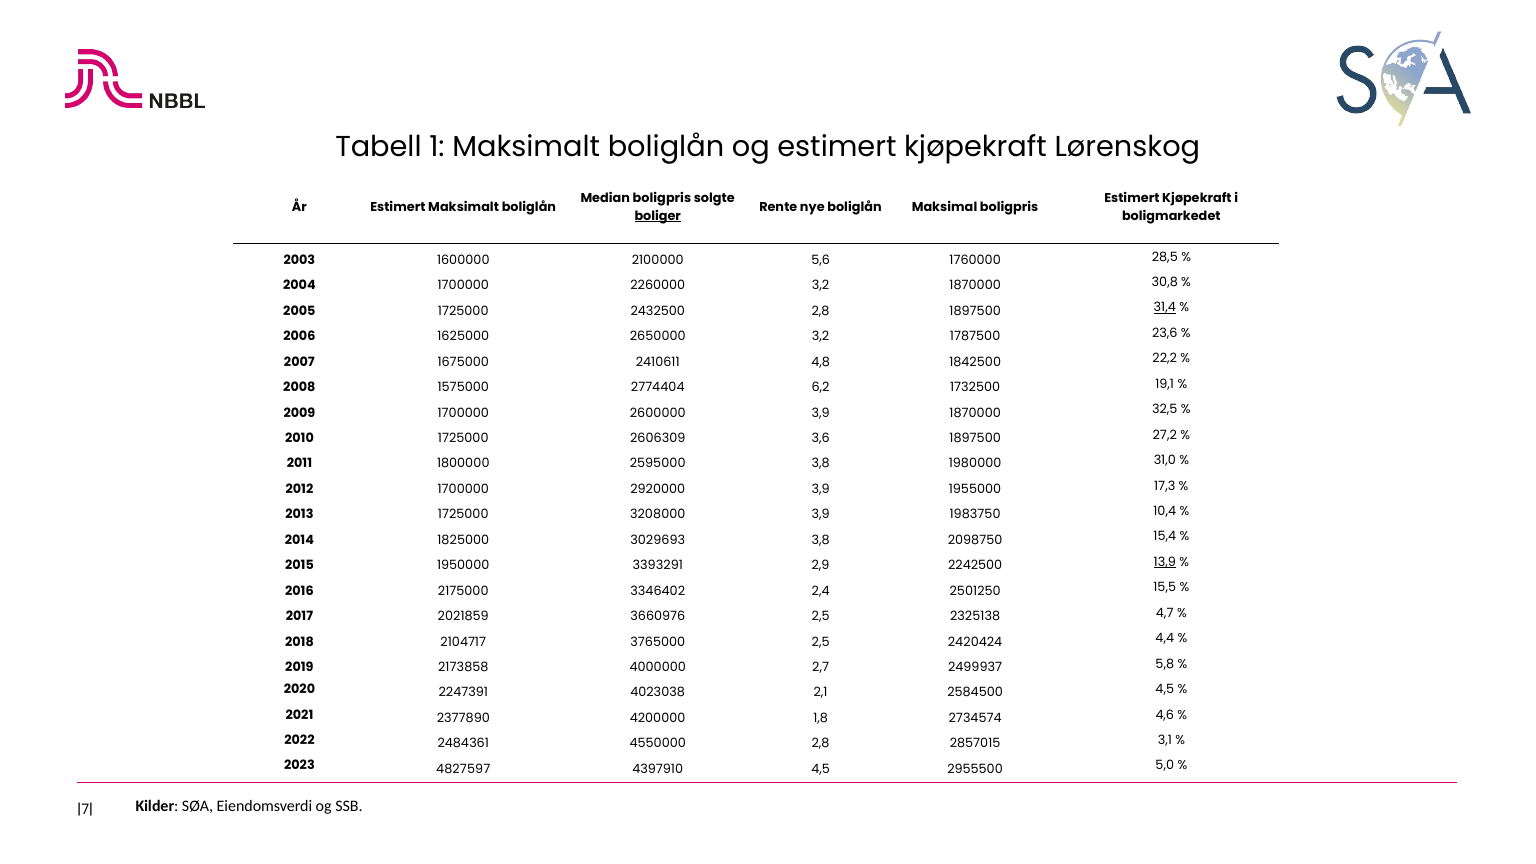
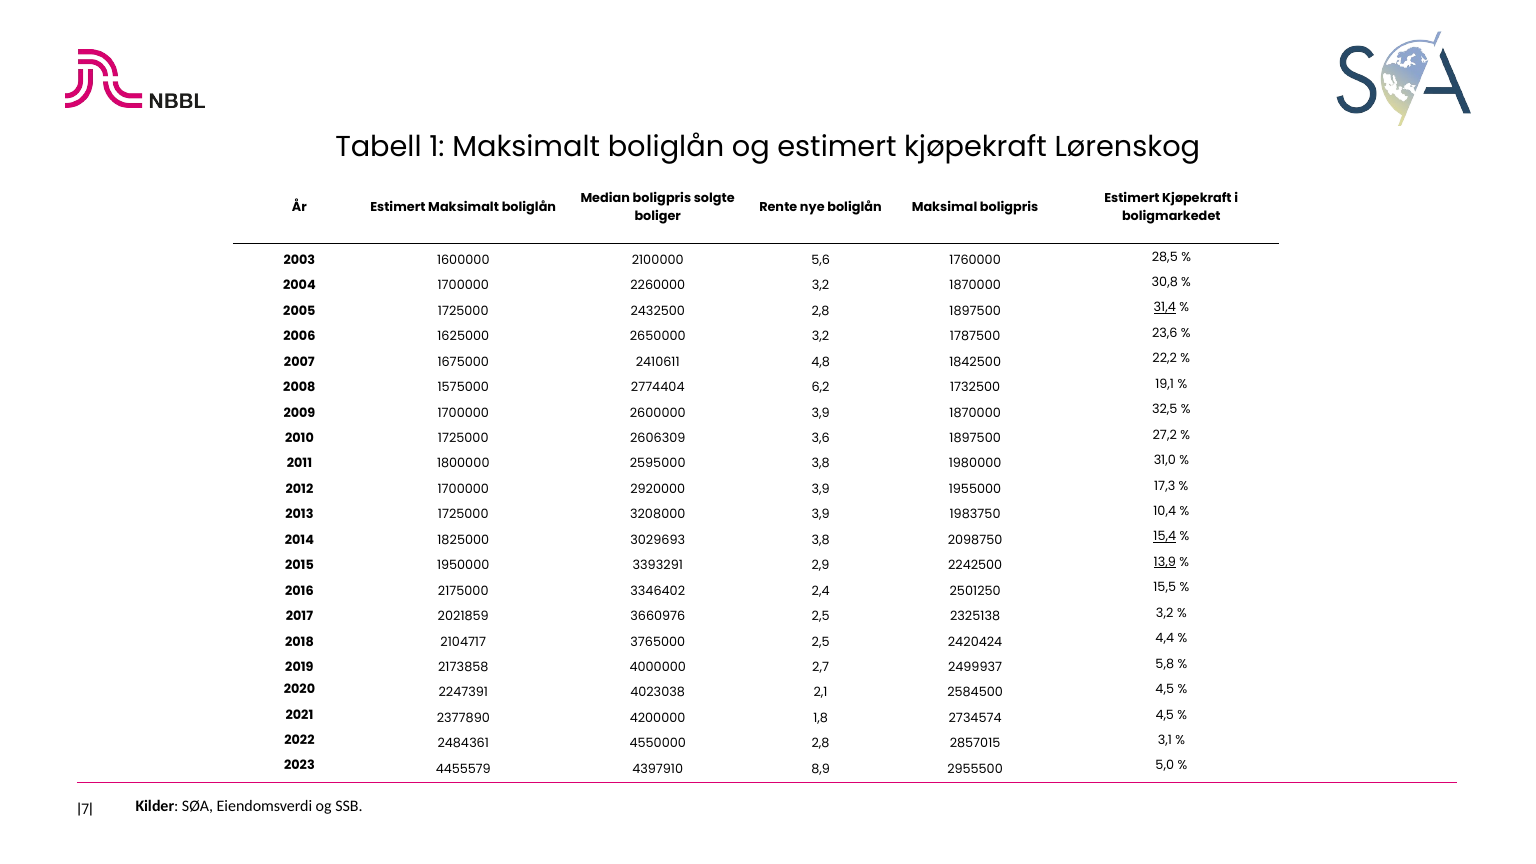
boliger underline: present -> none
15,4 underline: none -> present
4,7 at (1165, 613): 4,7 -> 3,2
4,6 at (1165, 715): 4,6 -> 4,5
4827597: 4827597 -> 4455579
4397910 4,5: 4,5 -> 8,9
